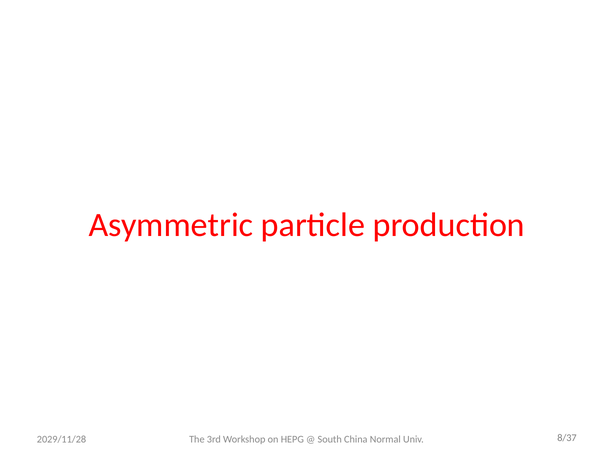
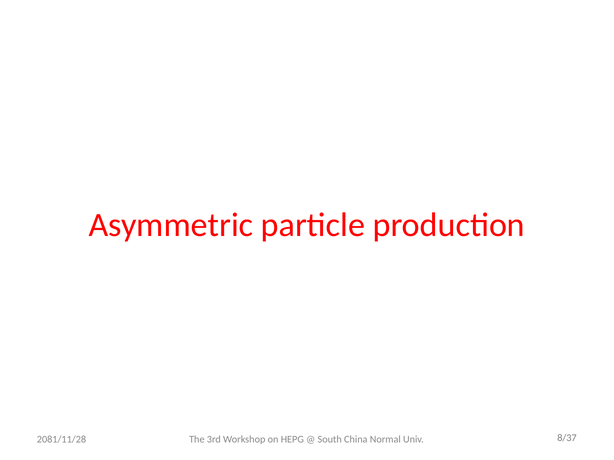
2029/11/28: 2029/11/28 -> 2081/11/28
